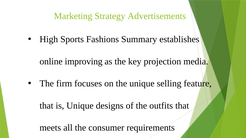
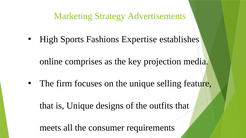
Summary: Summary -> Expertise
improving: improving -> comprises
